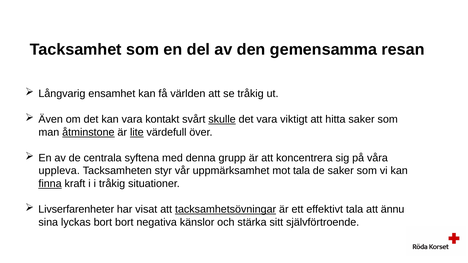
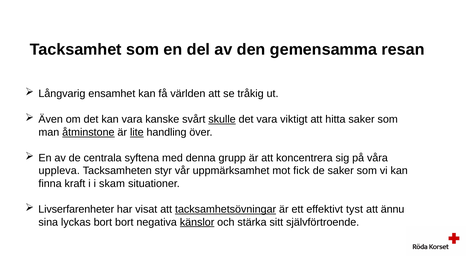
kontakt: kontakt -> kanske
värdefull: värdefull -> handling
mot tala: tala -> fick
finna underline: present -> none
i tråkig: tråkig -> skam
effektivt tala: tala -> tyst
känslor underline: none -> present
